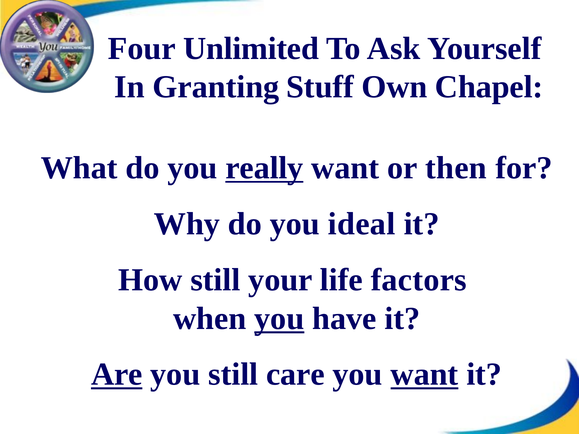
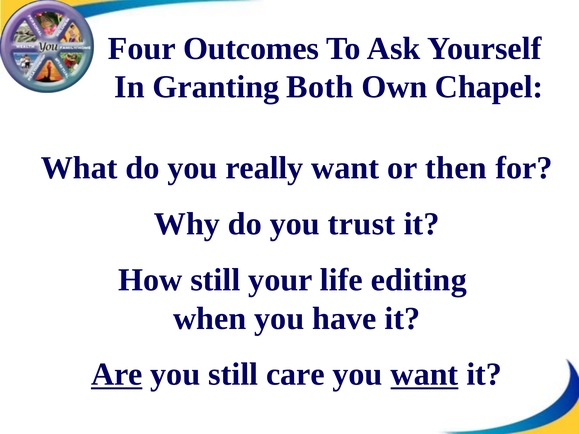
Unlimited: Unlimited -> Outcomes
Stuff: Stuff -> Both
really underline: present -> none
ideal: ideal -> trust
factors: factors -> editing
you at (279, 319) underline: present -> none
